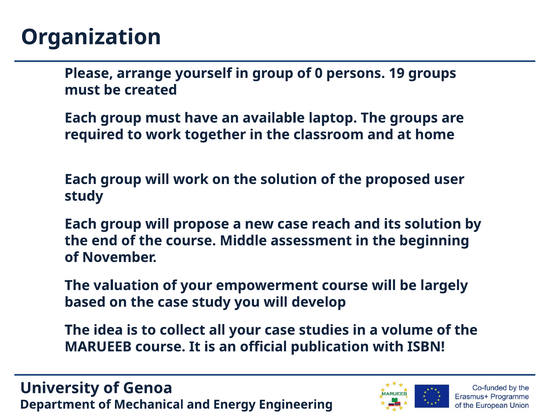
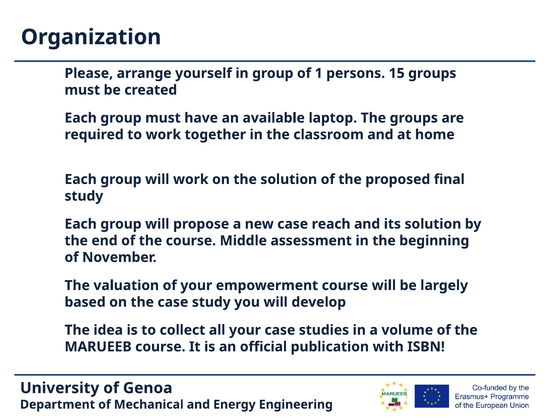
0: 0 -> 1
19: 19 -> 15
user: user -> final
